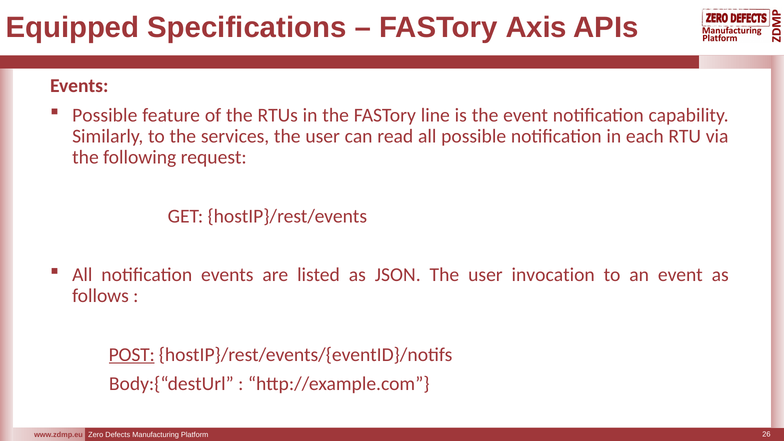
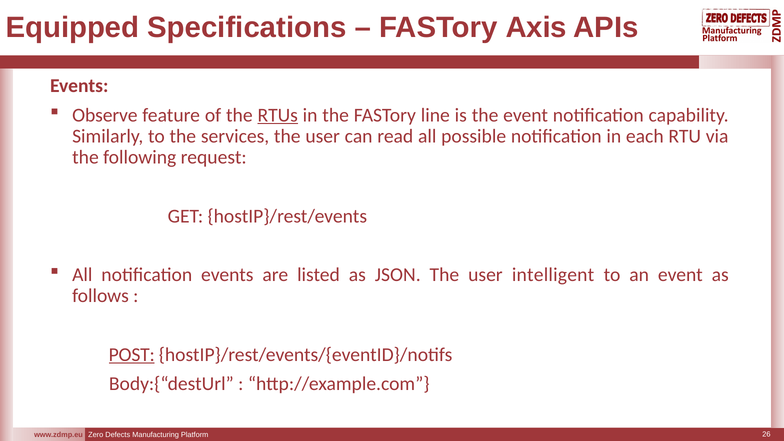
Possible at (105, 115): Possible -> Observe
RTUs underline: none -> present
invocation: invocation -> intelligent
